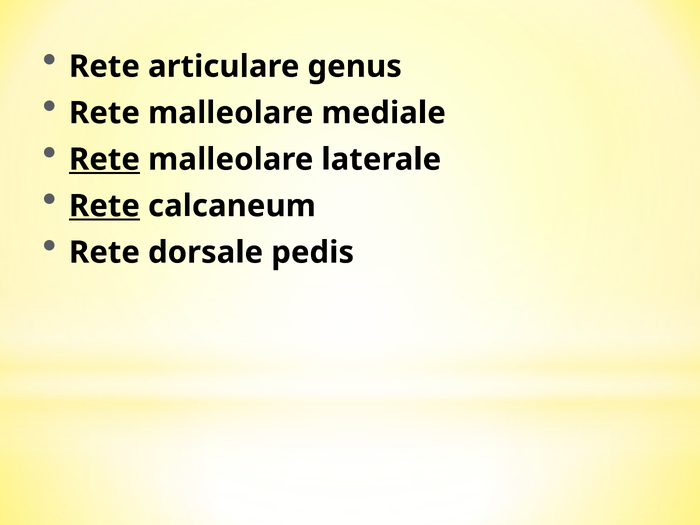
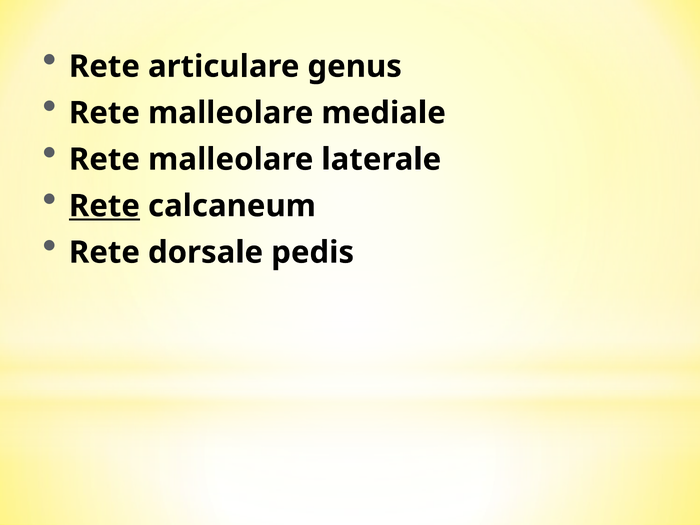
Rete at (104, 159) underline: present -> none
